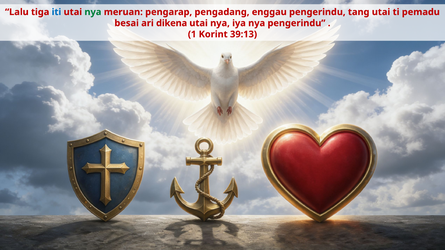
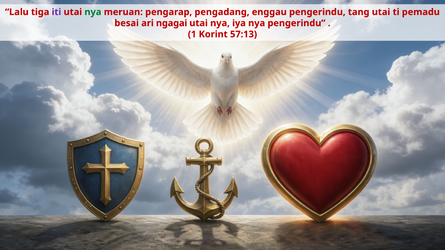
iti colour: blue -> purple
dikena: dikena -> ngagai
39:13: 39:13 -> 57:13
